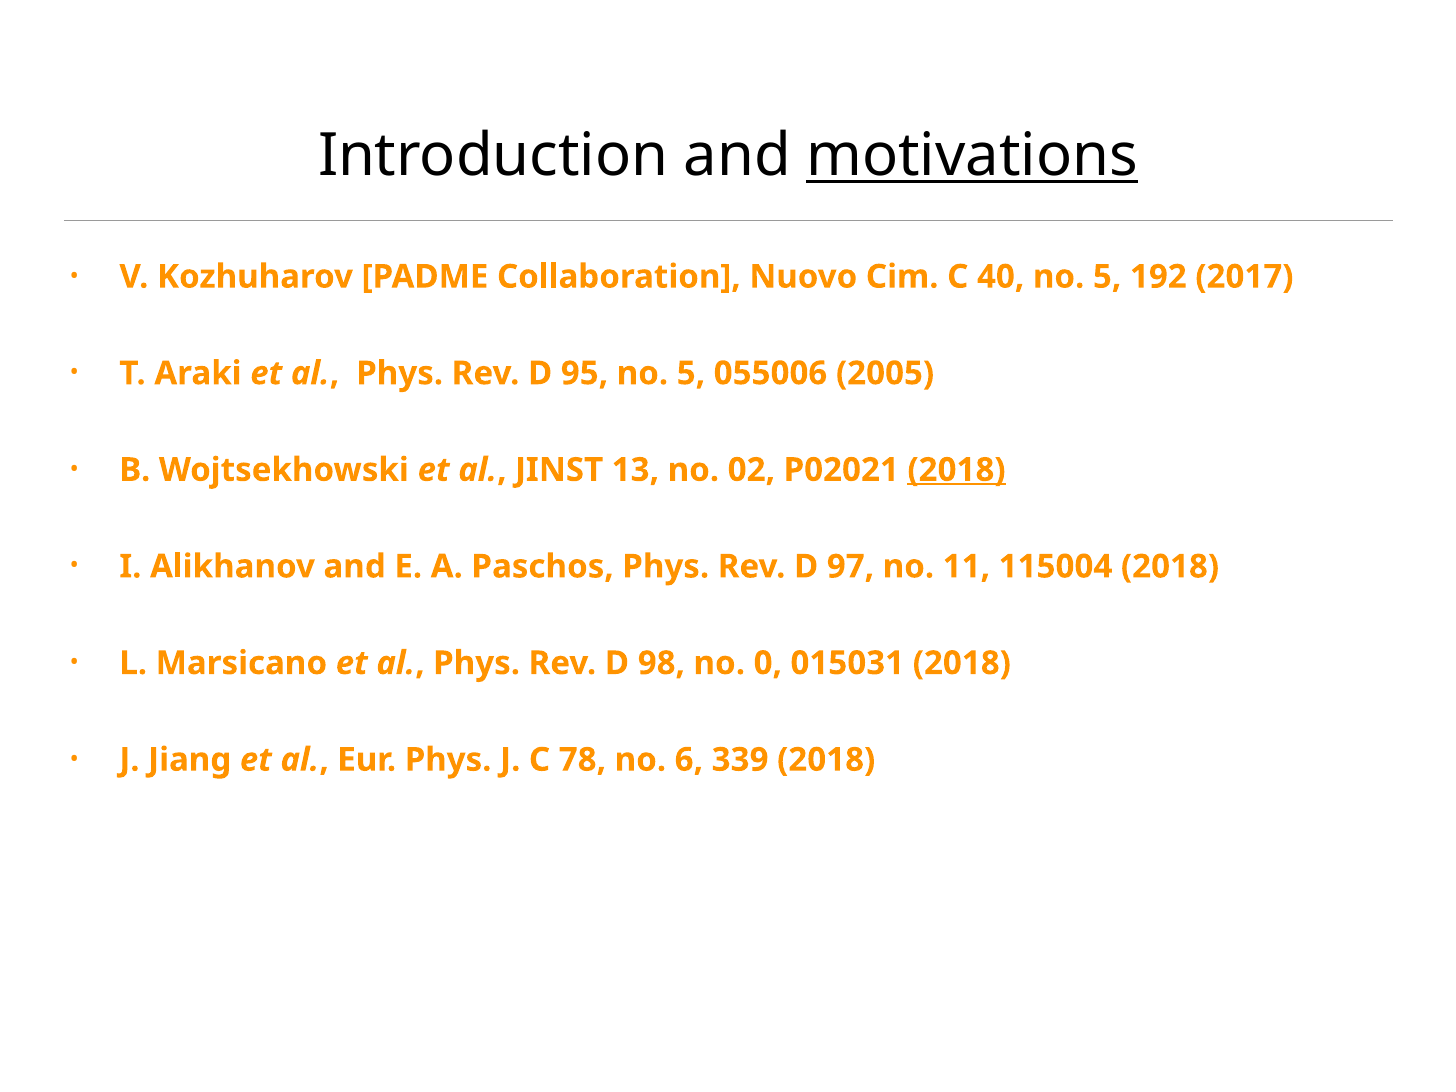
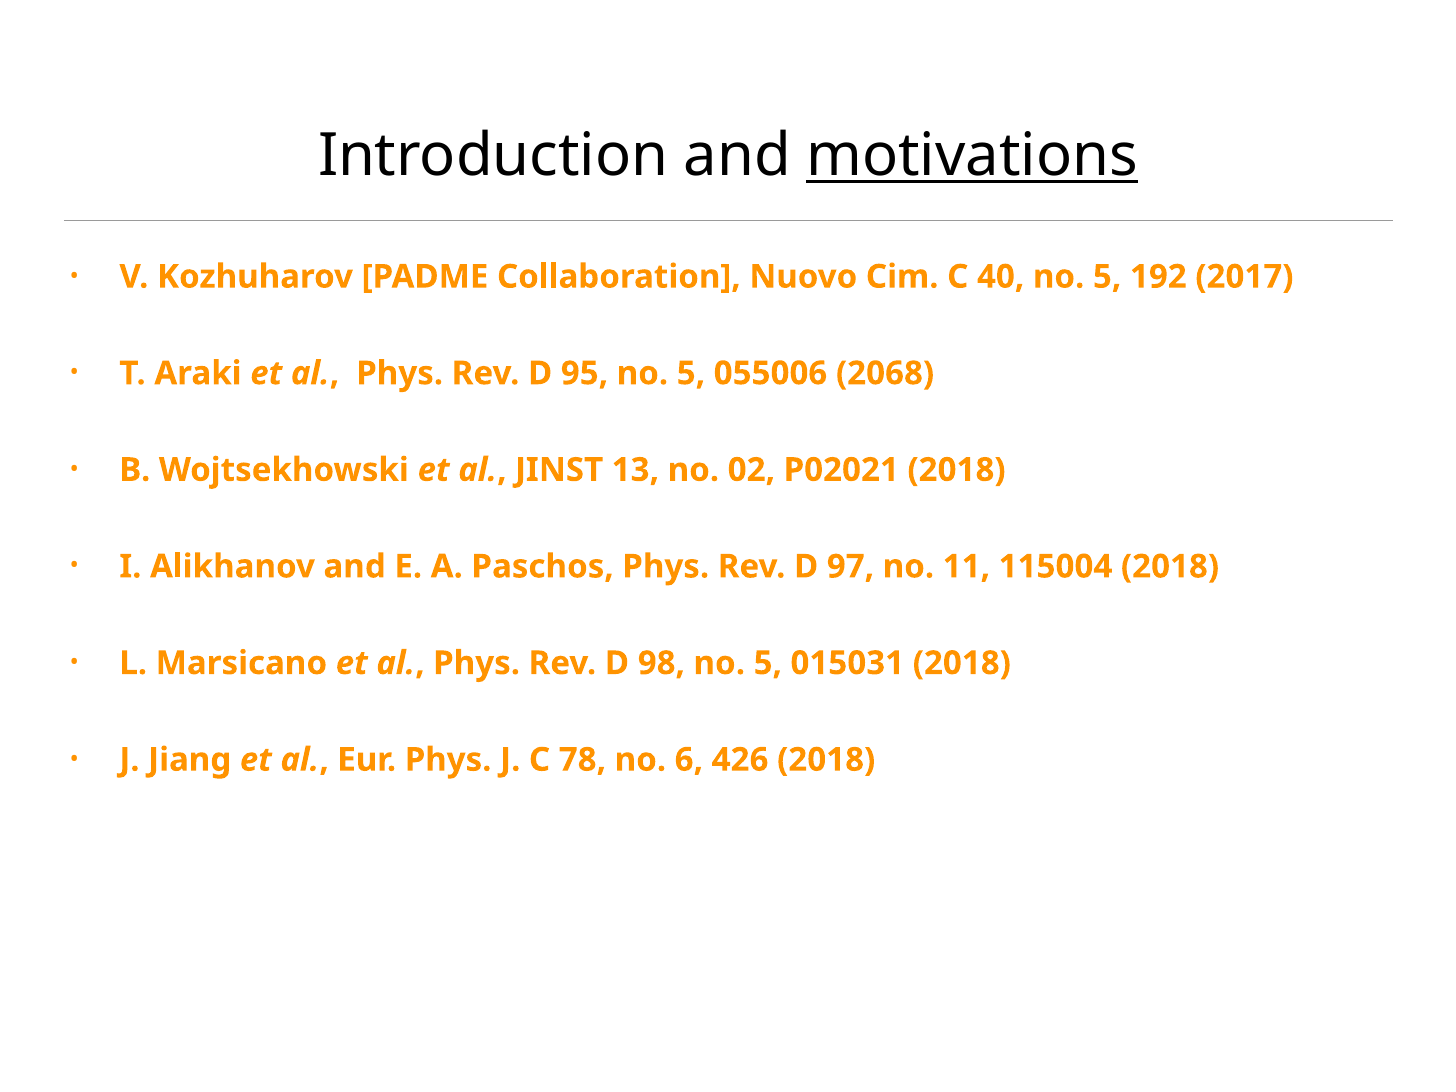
2005: 2005 -> 2068
2018 at (957, 470) underline: present -> none
98 no 0: 0 -> 5
339: 339 -> 426
